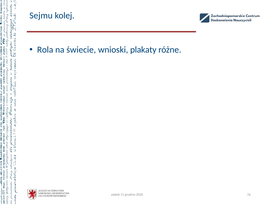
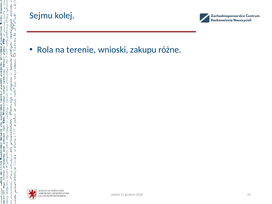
świecie: świecie -> terenie
plakaty: plakaty -> zakupu
